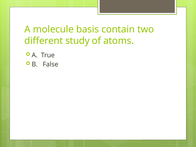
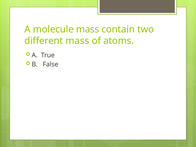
molecule basis: basis -> mass
different study: study -> mass
